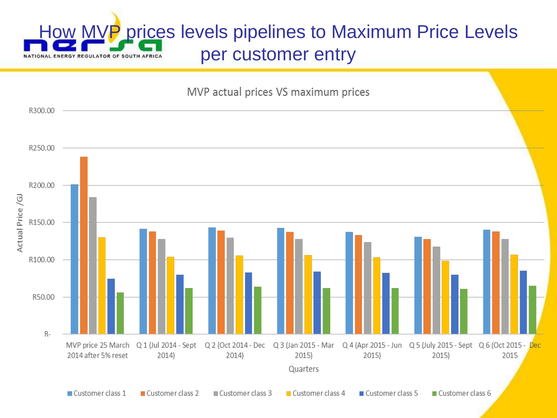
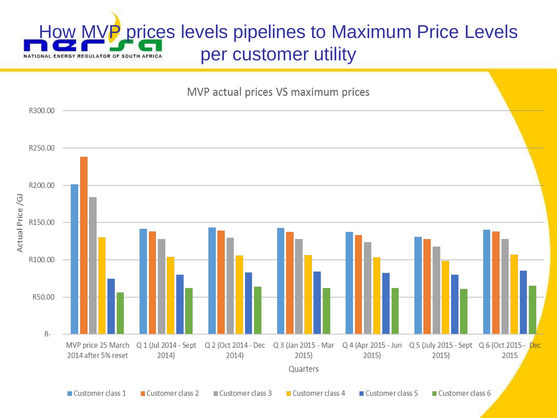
entry: entry -> utility
